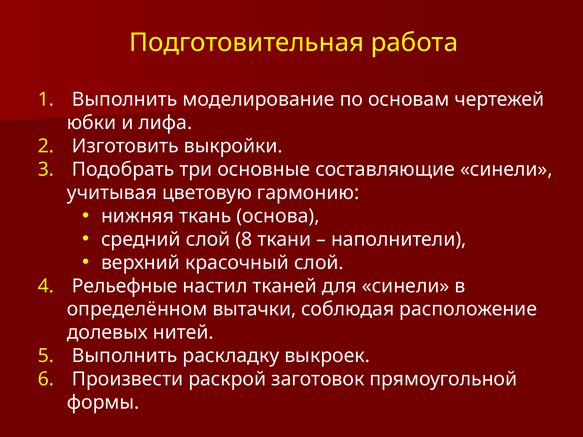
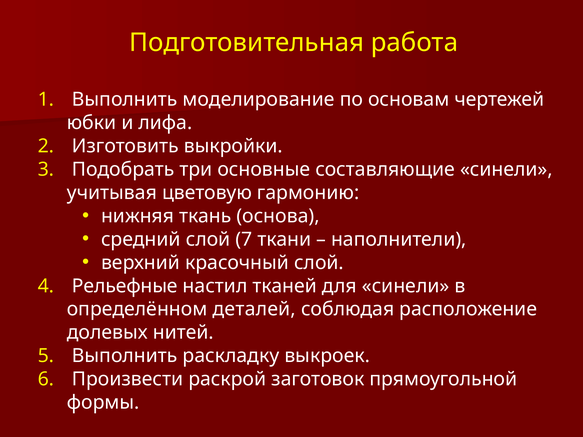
8: 8 -> 7
вытачки: вытачки -> деталей
